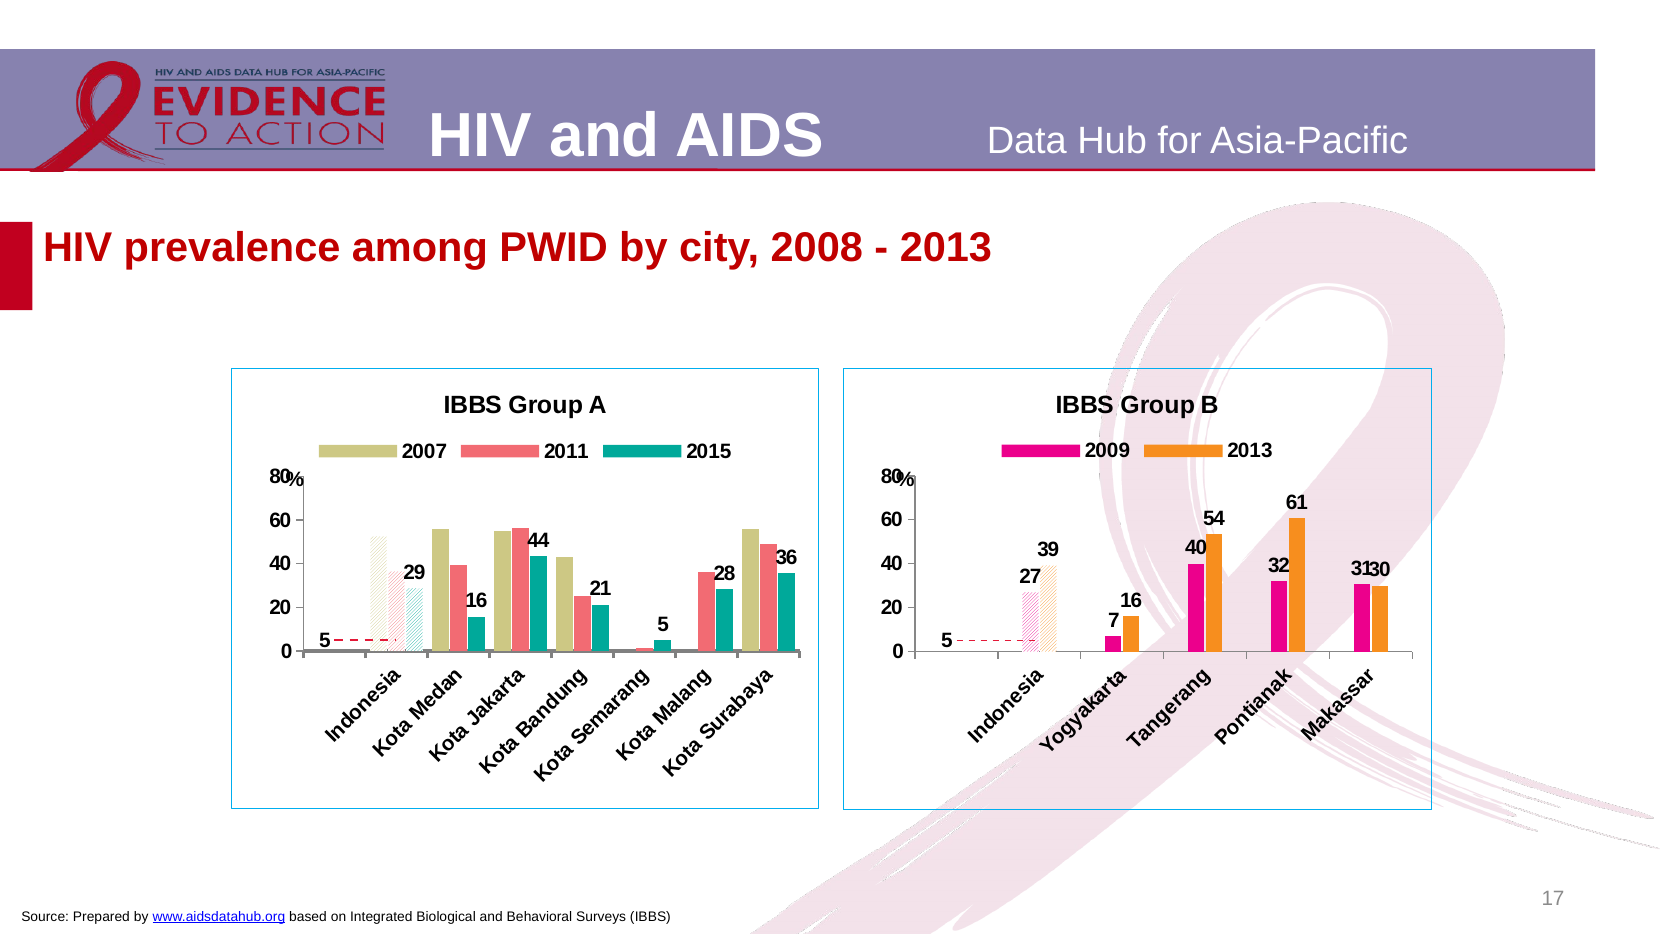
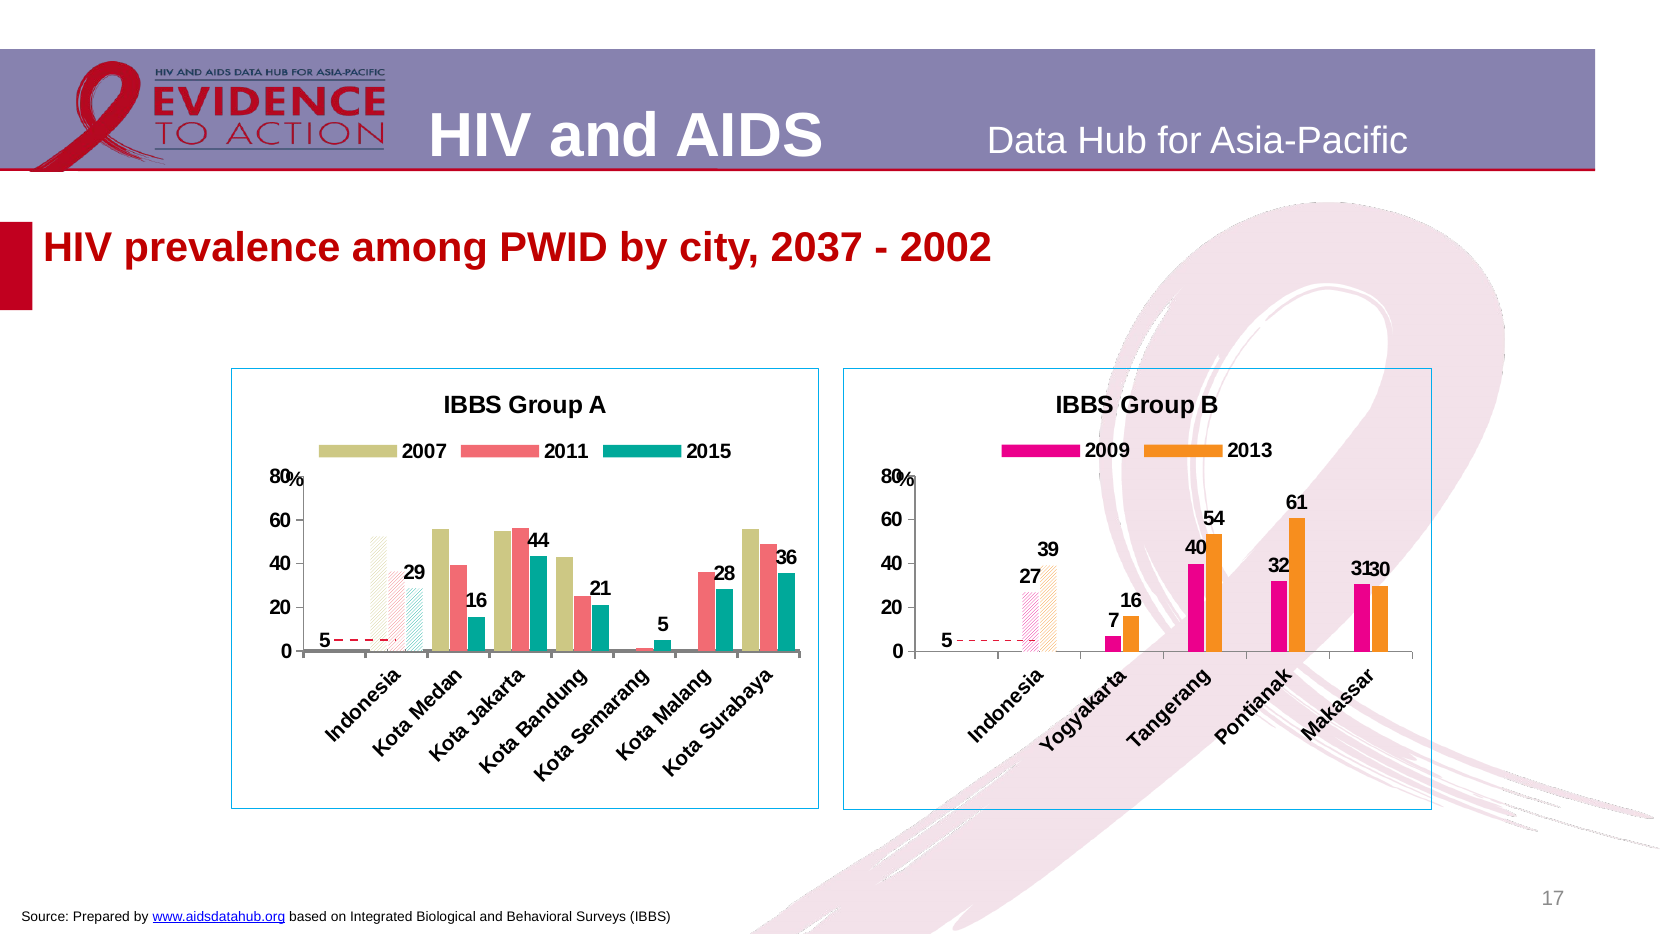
2008: 2008 -> 2037
2013 at (946, 248): 2013 -> 2002
